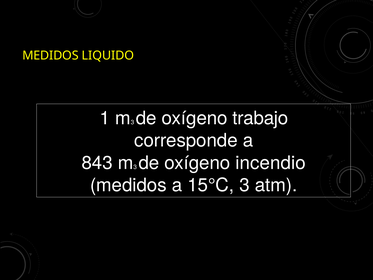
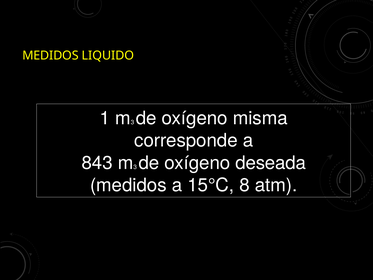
trabajo: trabajo -> misma
incendio: incendio -> deseada
15°C 3: 3 -> 8
